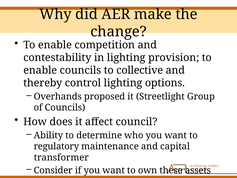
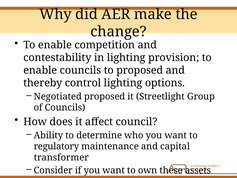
to collective: collective -> proposed
Overhands: Overhands -> Negotiated
